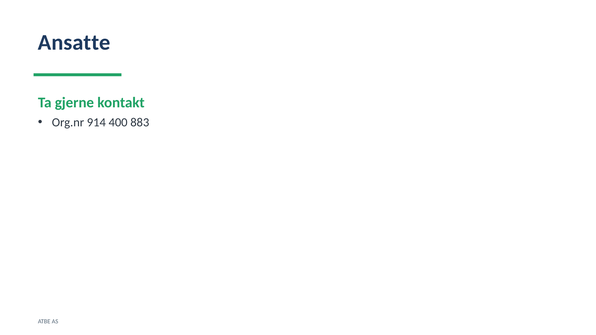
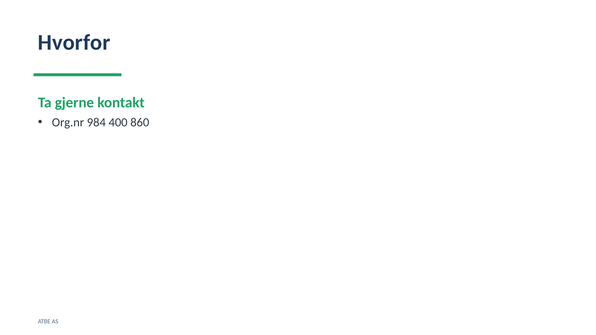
Ansatte: Ansatte -> Hvorfor
914: 914 -> 984
883: 883 -> 860
